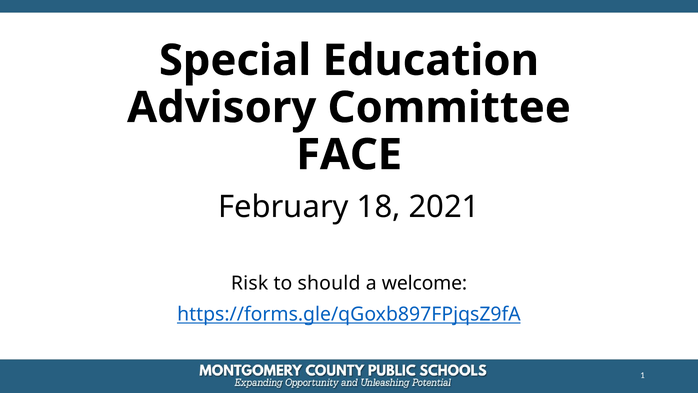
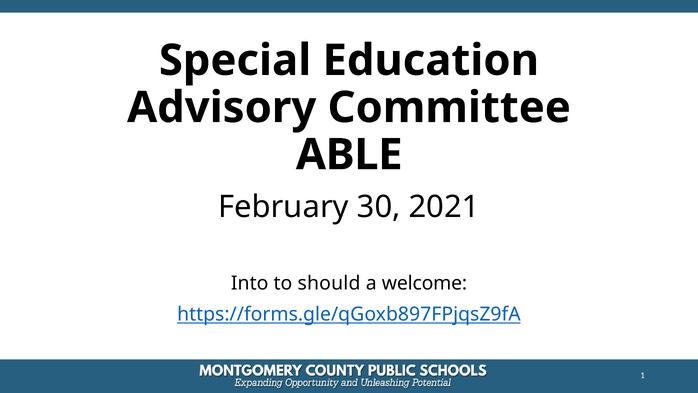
FACE: FACE -> ABLE
18: 18 -> 30
Risk: Risk -> Into
